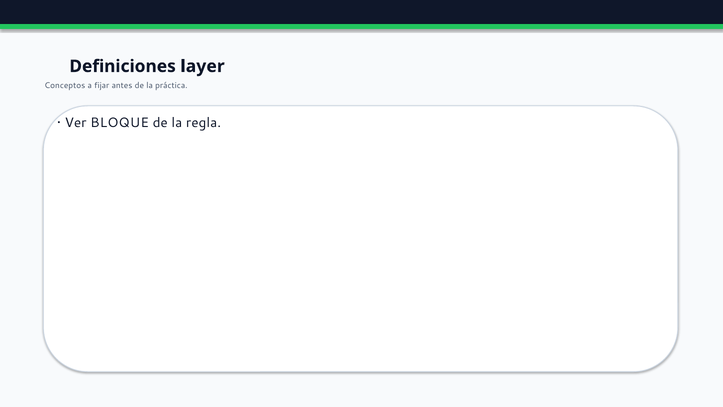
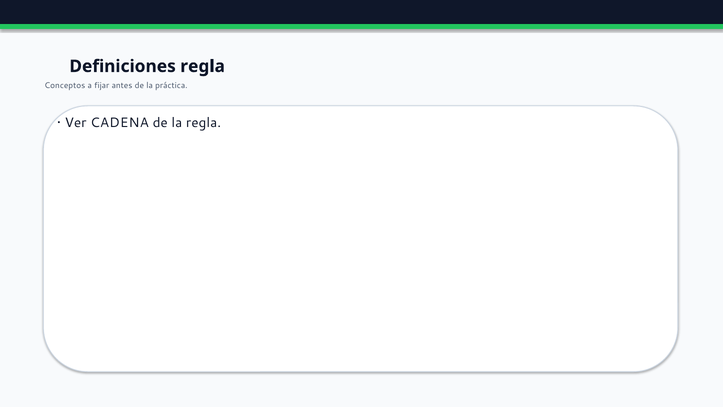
Definiciones layer: layer -> regla
BLOQUE: BLOQUE -> CADENA
